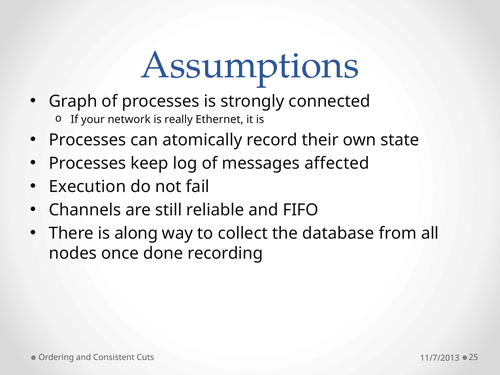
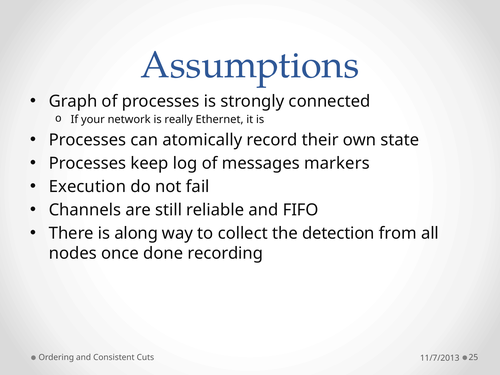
affected: affected -> markers
database: database -> detection
